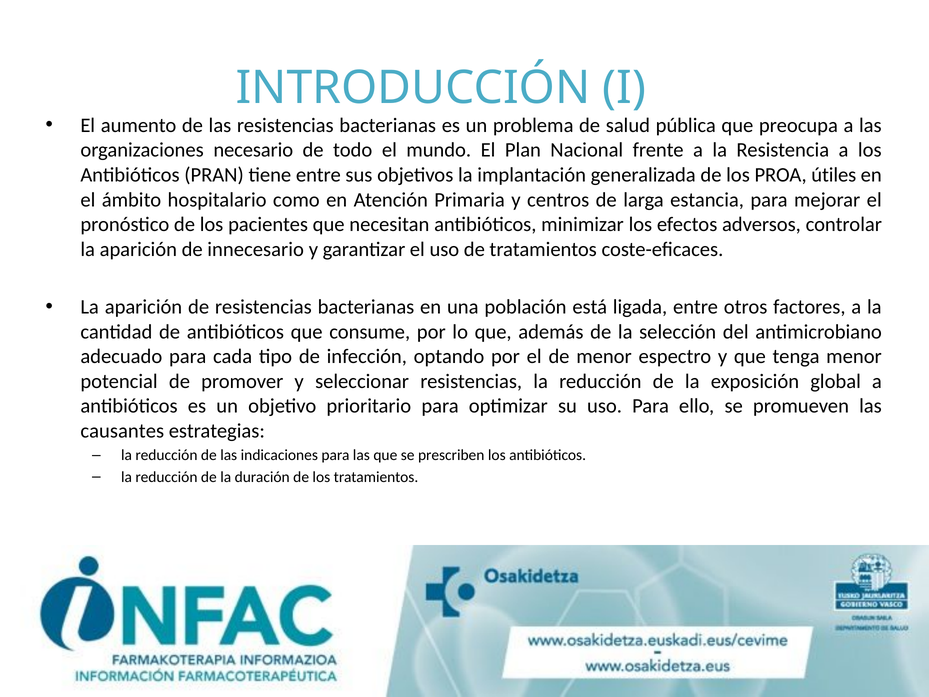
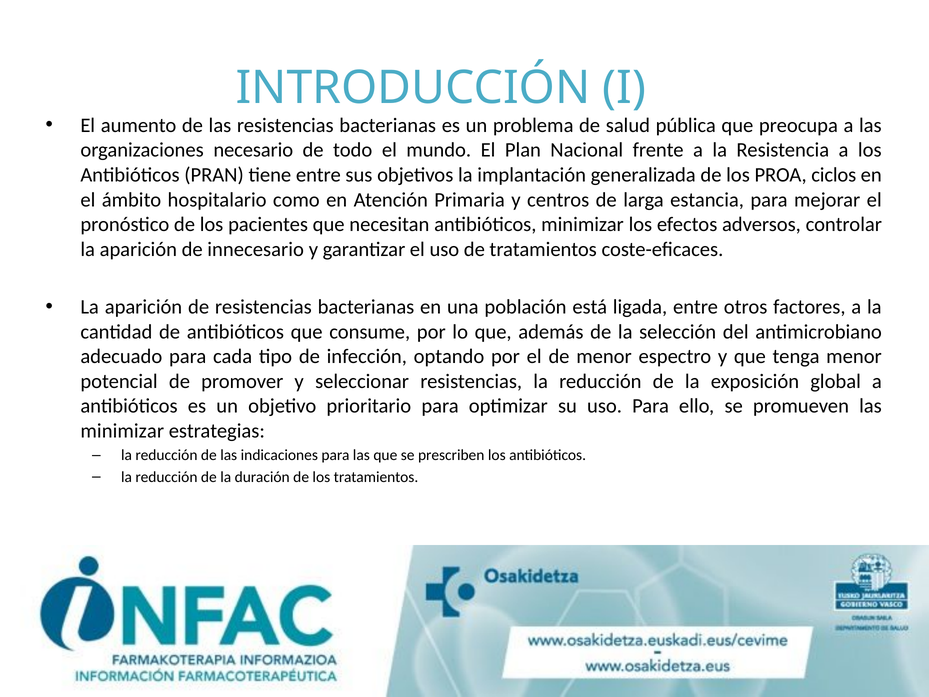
útiles: útiles -> ciclos
causantes at (122, 431): causantes -> minimizar
